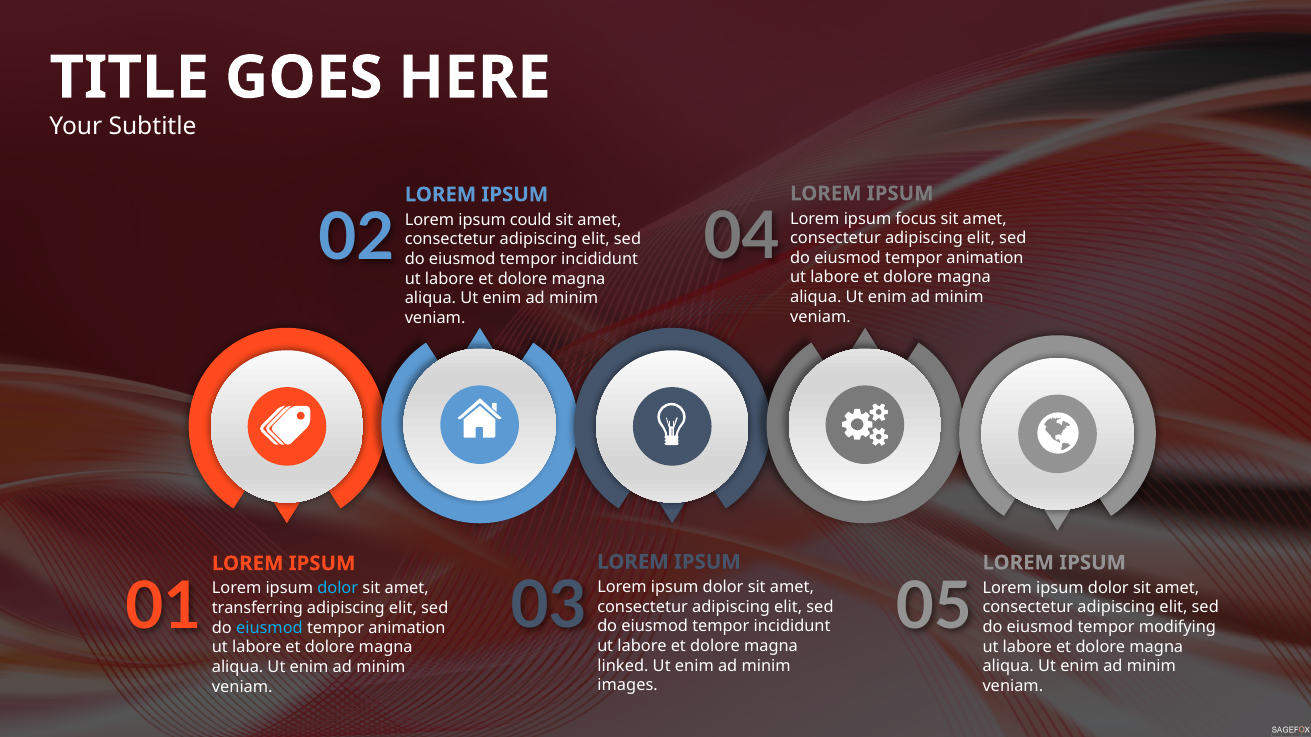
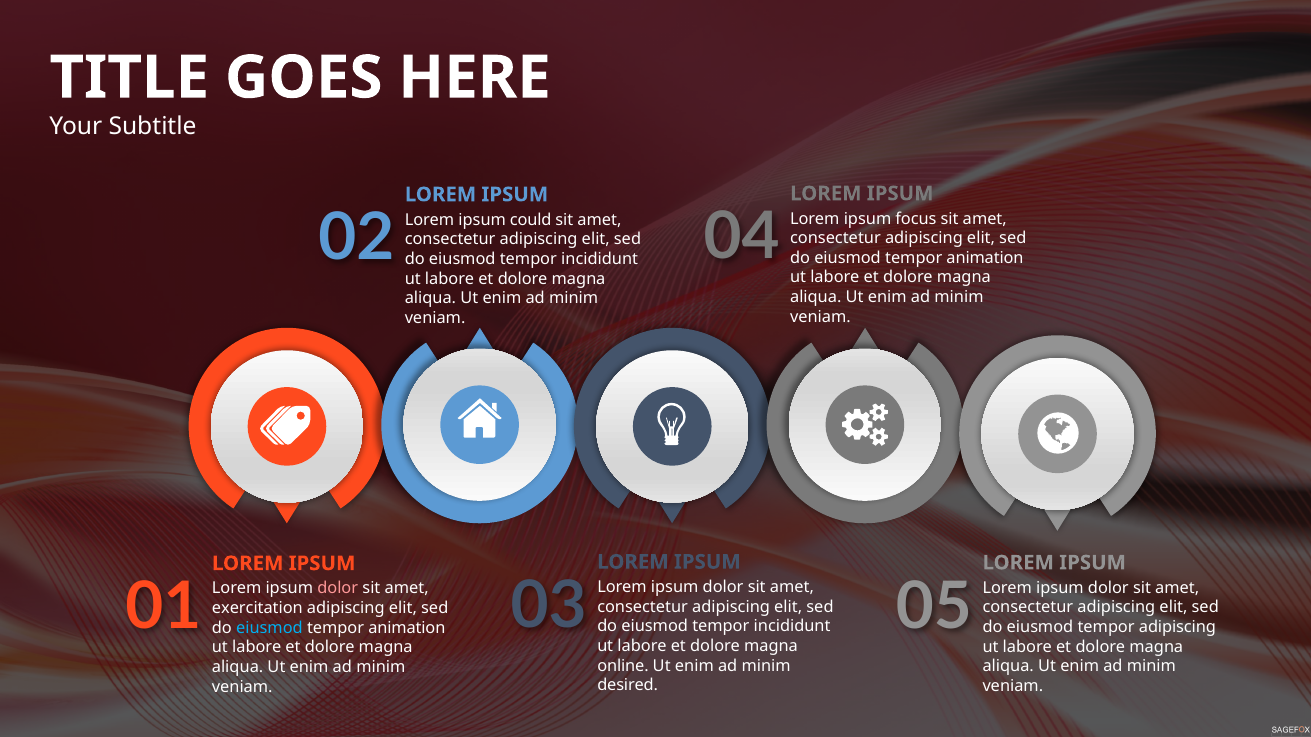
dolor at (338, 589) colour: light blue -> pink
transferring: transferring -> exercitation
tempor modifying: modifying -> adipiscing
linked: linked -> online
images: images -> desired
